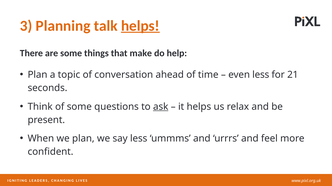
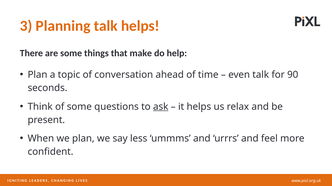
helps at (140, 26) underline: present -> none
even less: less -> talk
21: 21 -> 90
